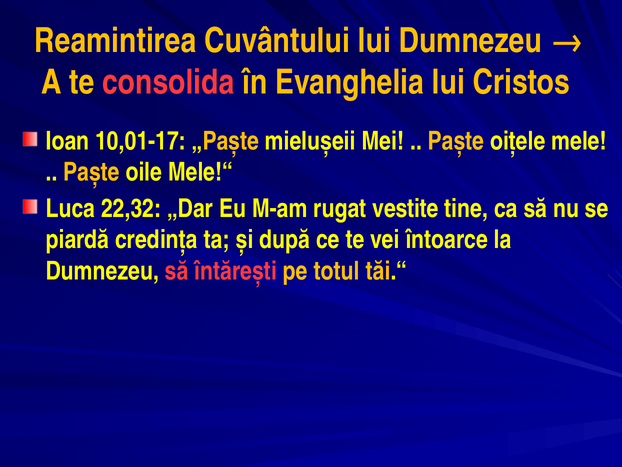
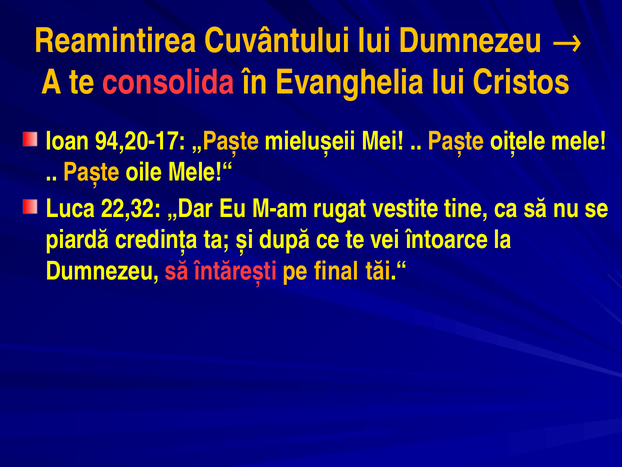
10,01-17: 10,01-17 -> 94,20-17
totul: totul -> final
